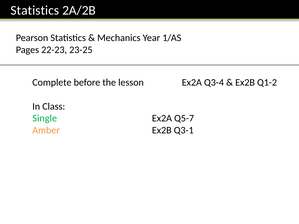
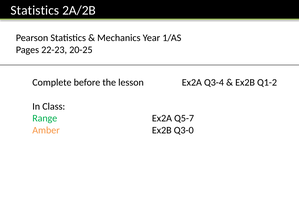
23-25: 23-25 -> 20-25
Single: Single -> Range
Q3-1: Q3-1 -> Q3-0
